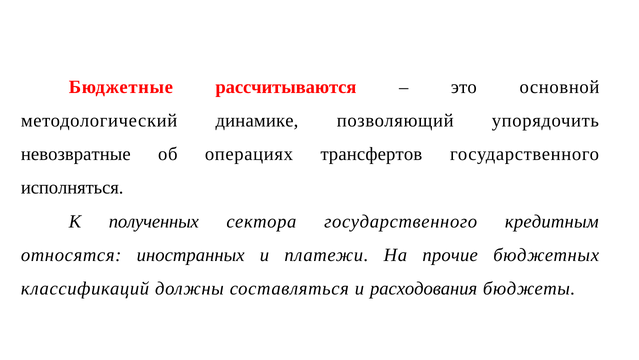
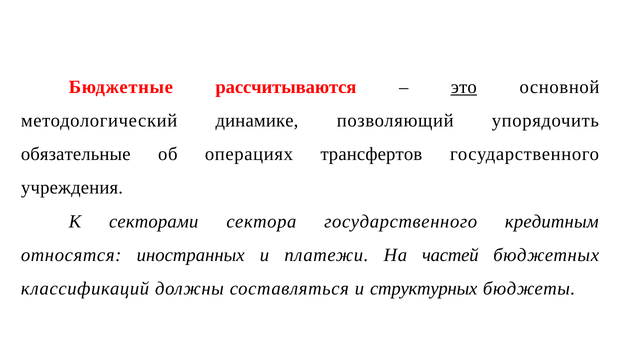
это underline: none -> present
невозвратные: невозвратные -> обязательные
исполняться: исполняться -> учреждения
полученных: полученных -> секторами
прочие: прочие -> частей
расходования: расходования -> структурных
